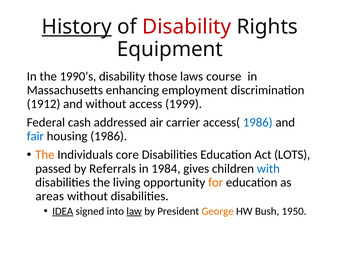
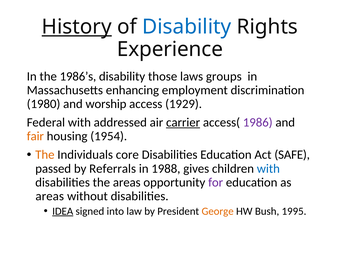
Disability at (187, 27) colour: red -> blue
Equipment: Equipment -> Experience
1990’s: 1990’s -> 1986’s
course: course -> groups
1912: 1912 -> 1980
and without: without -> worship
1999: 1999 -> 1929
Federal cash: cash -> with
carrier underline: none -> present
1986 at (258, 122) colour: blue -> purple
fair colour: blue -> orange
housing 1986: 1986 -> 1954
LOTS: LOTS -> SAFE
1984: 1984 -> 1988
the living: living -> areas
for colour: orange -> purple
law underline: present -> none
1950: 1950 -> 1995
